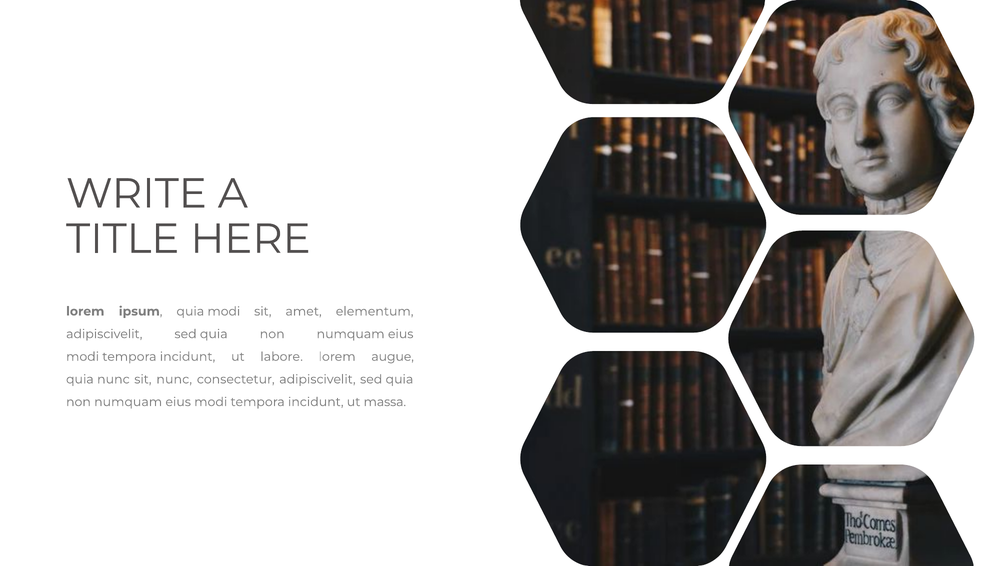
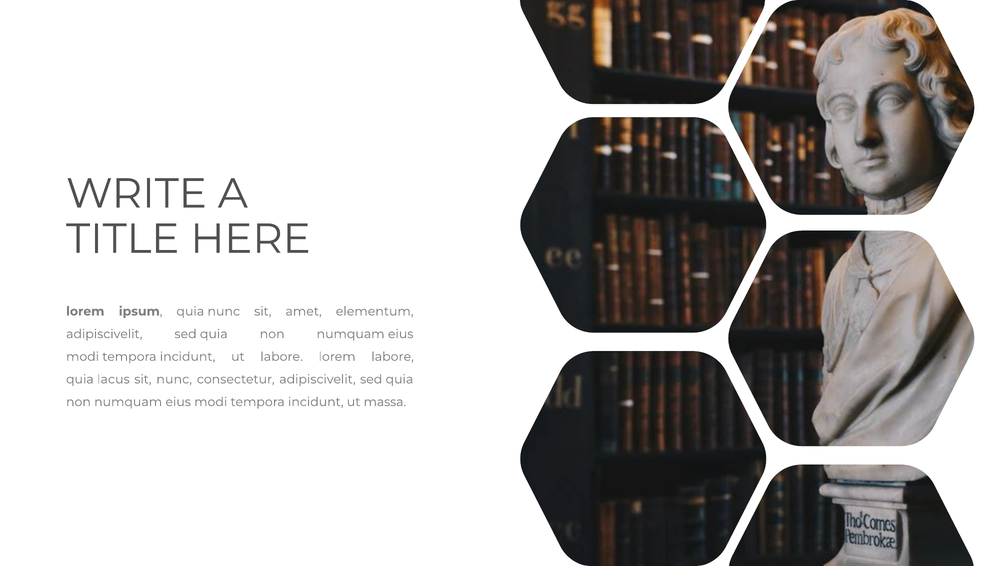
quia modi: modi -> nunc
lorem augue: augue -> labore
quia nunc: nunc -> lacus
